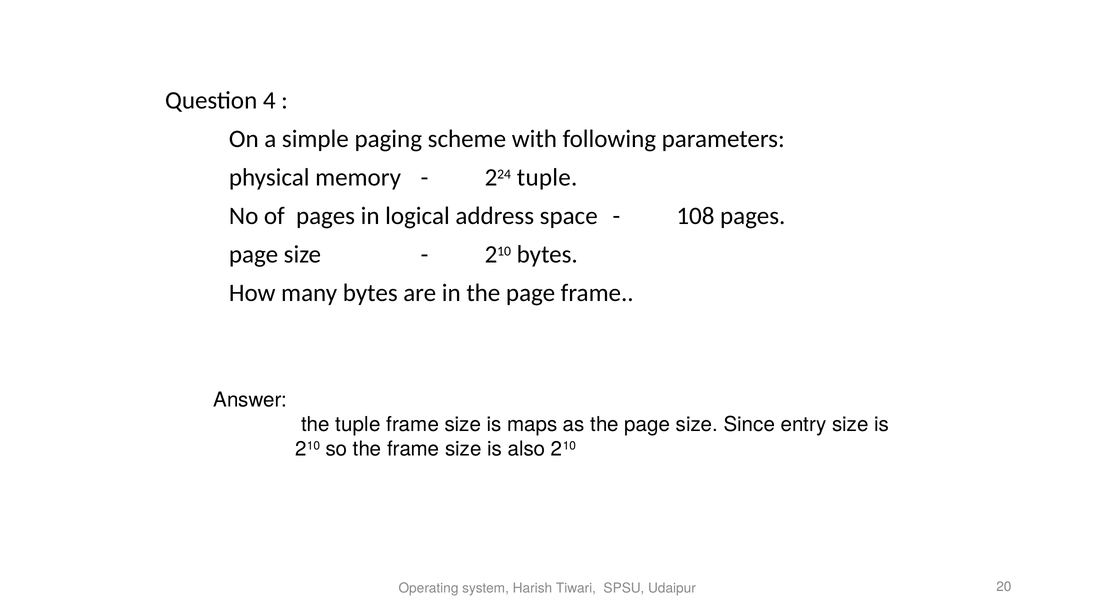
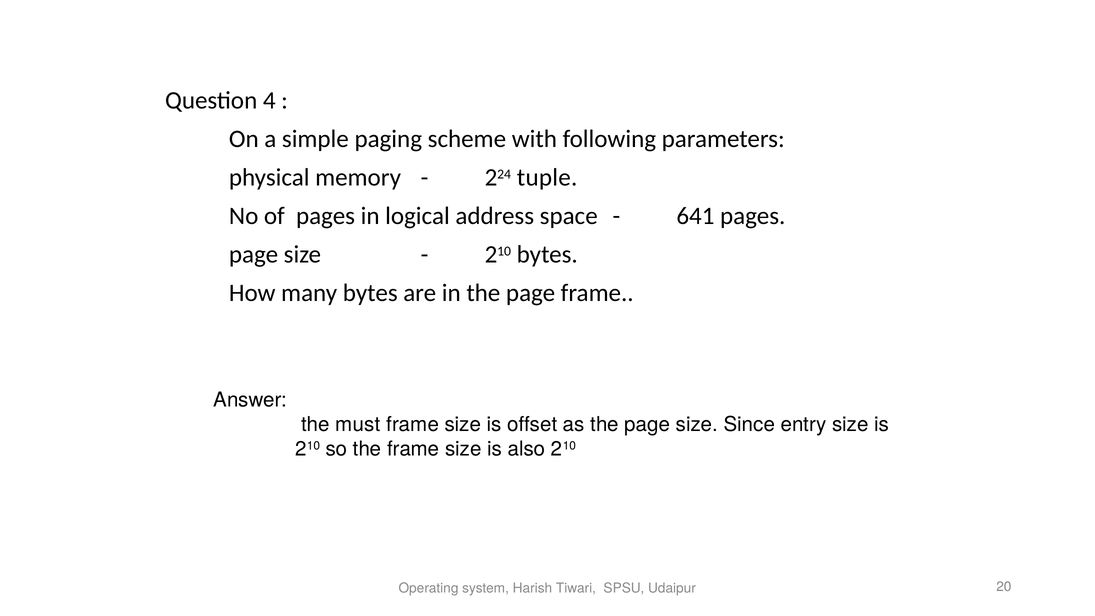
108: 108 -> 641
the tuple: tuple -> must
maps: maps -> offset
